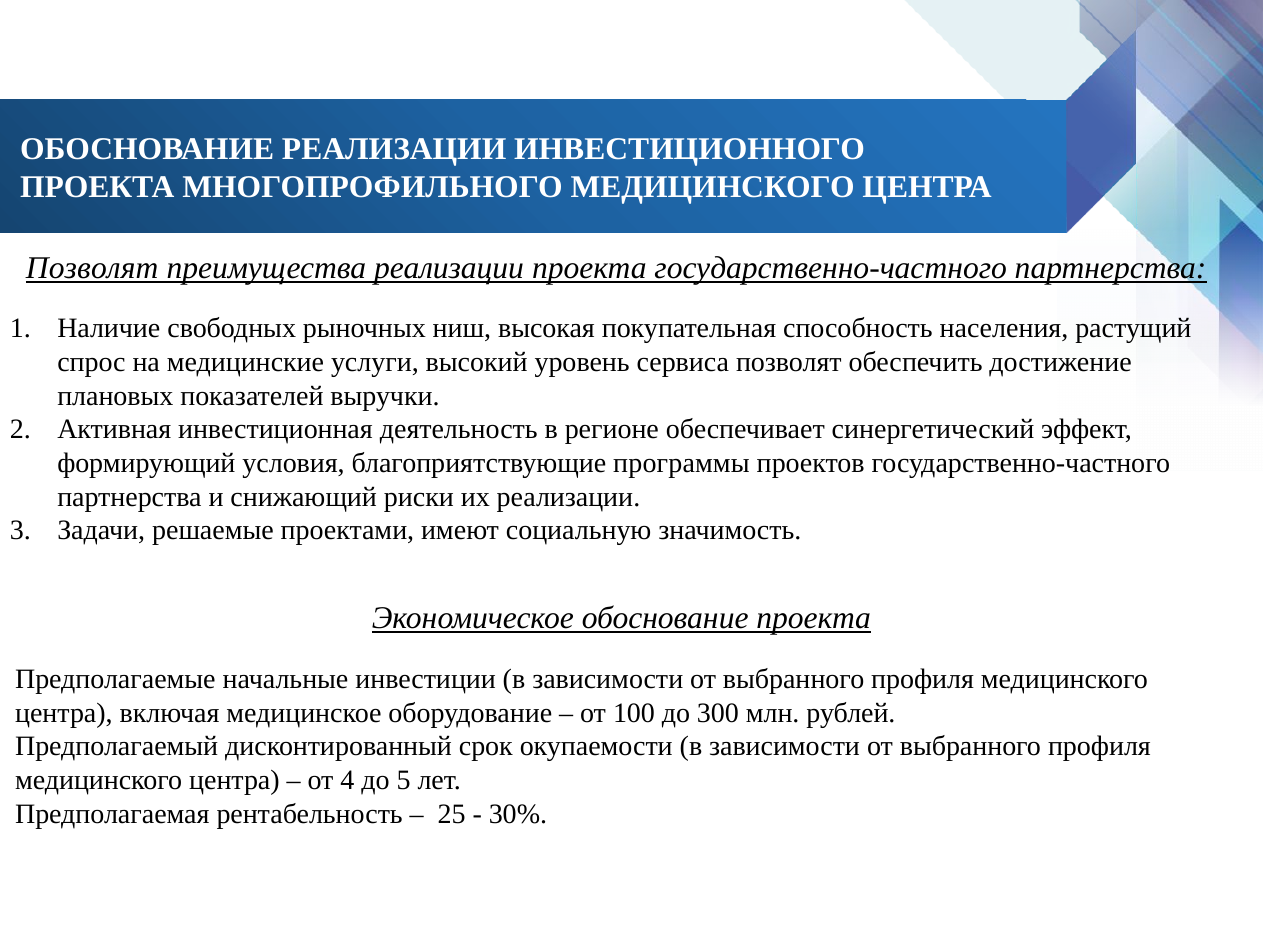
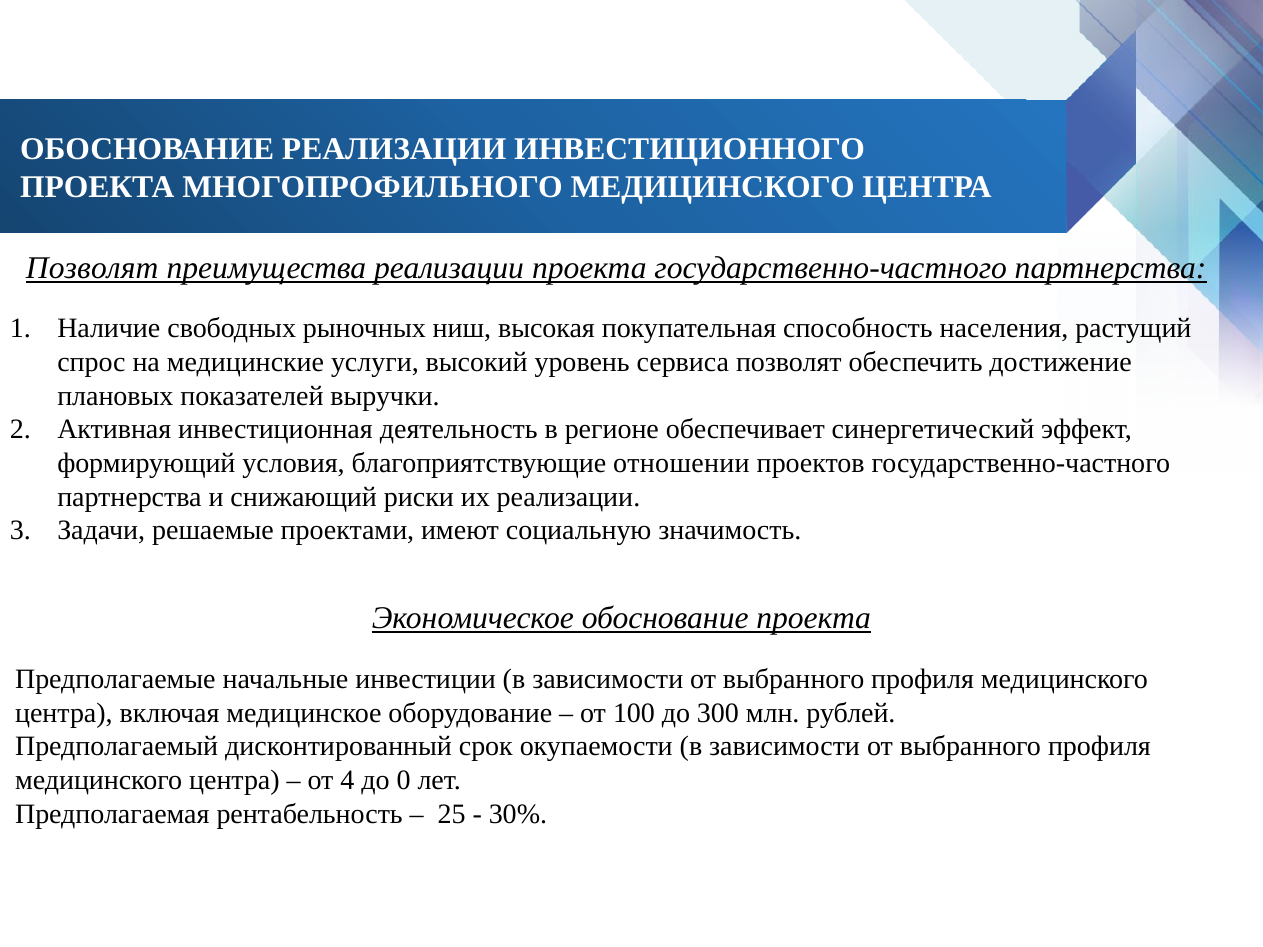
программы: программы -> отношении
5: 5 -> 0
